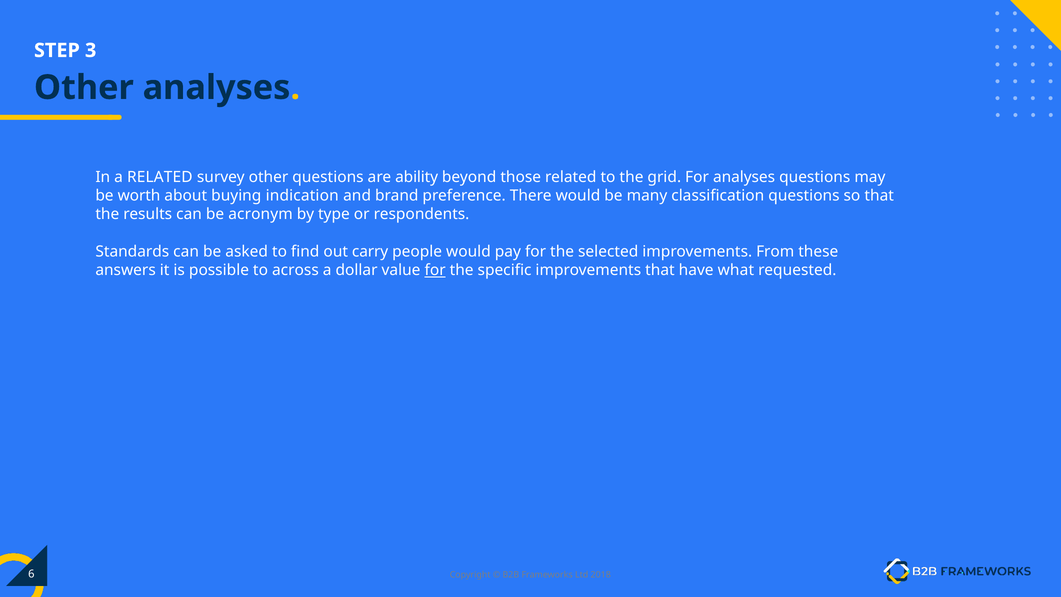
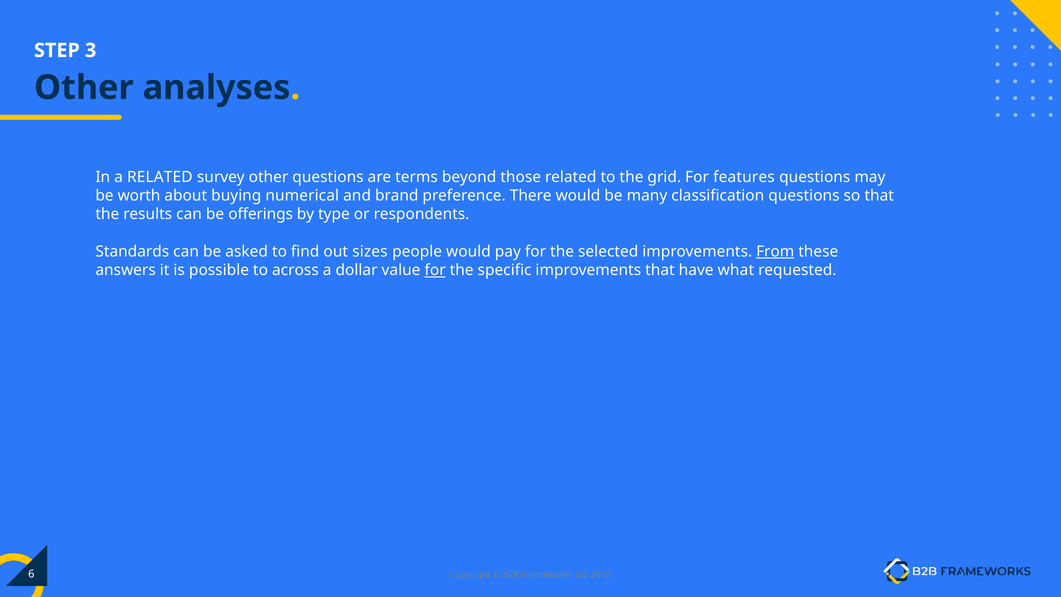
ability: ability -> terms
For analyses: analyses -> features
indication: indication -> numerical
acronym: acronym -> offerings
carry: carry -> sizes
From underline: none -> present
